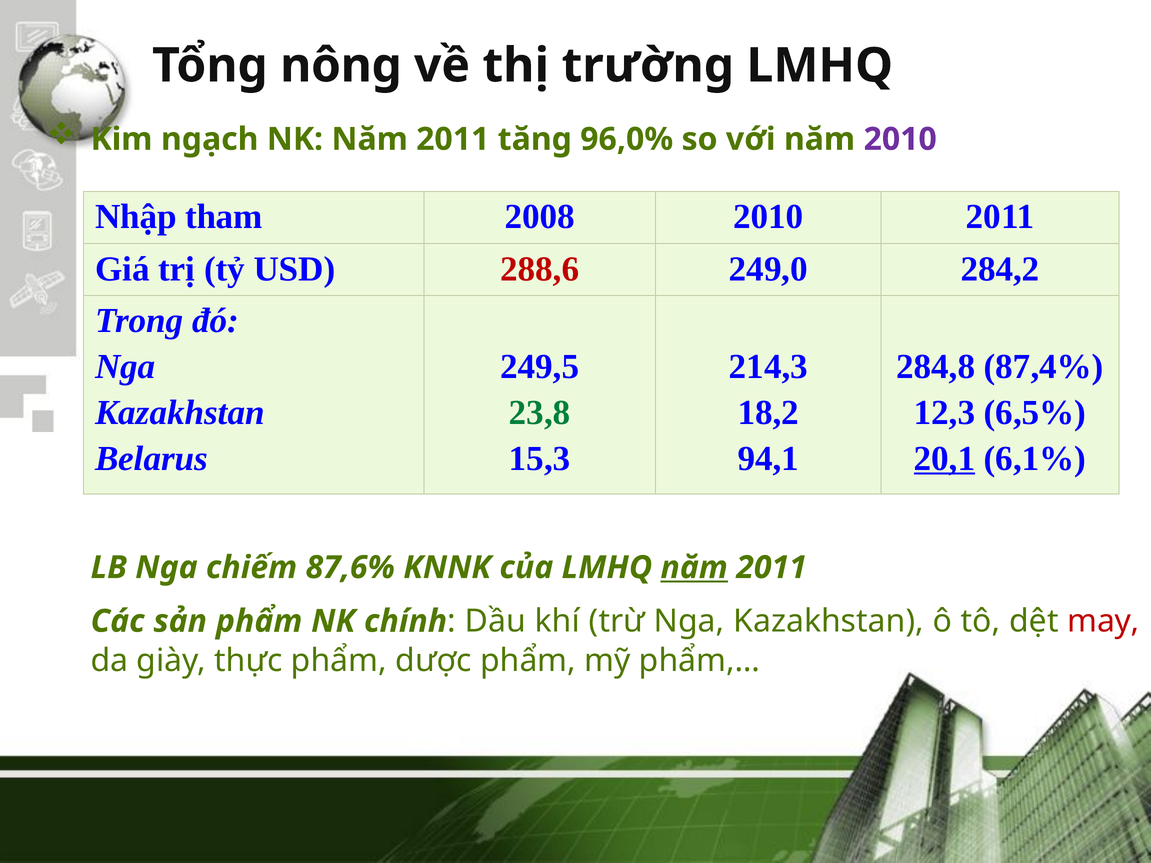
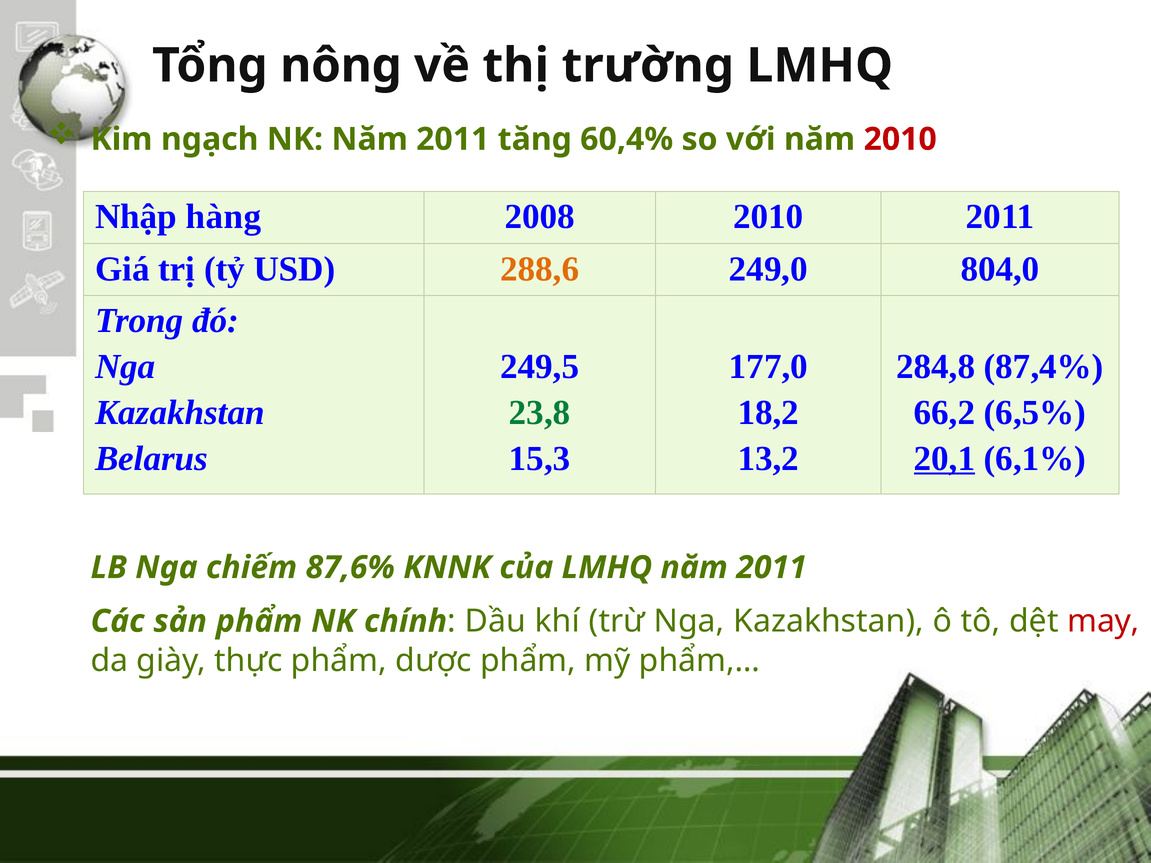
96,0%: 96,0% -> 60,4%
2010 at (900, 139) colour: purple -> red
tham: tham -> hàng
288,6 colour: red -> orange
284,2: 284,2 -> 804,0
214,3: 214,3 -> 177,0
12,3: 12,3 -> 66,2
94,1: 94,1 -> 13,2
năm at (694, 568) underline: present -> none
